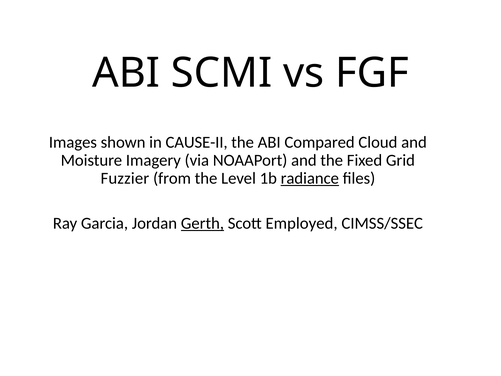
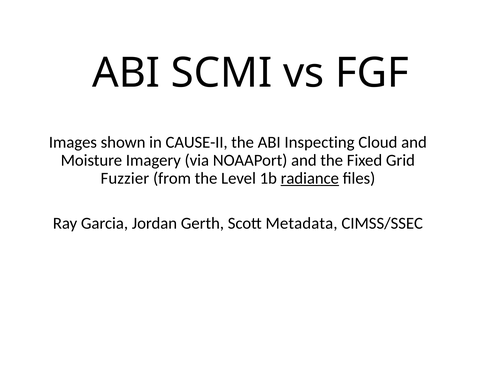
Compared: Compared -> Inspecting
Gerth underline: present -> none
Employed: Employed -> Metadata
